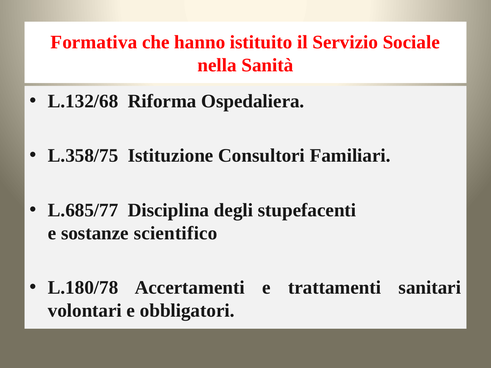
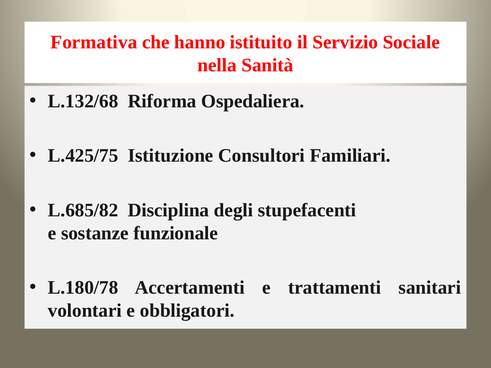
L.358/75: L.358/75 -> L.425/75
L.685/77: L.685/77 -> L.685/82
scientifico: scientifico -> funzionale
